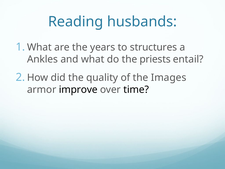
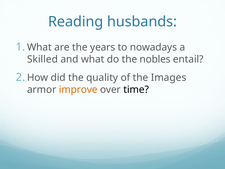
structures: structures -> nowadays
Ankles: Ankles -> Skilled
priests: priests -> nobles
improve colour: black -> orange
